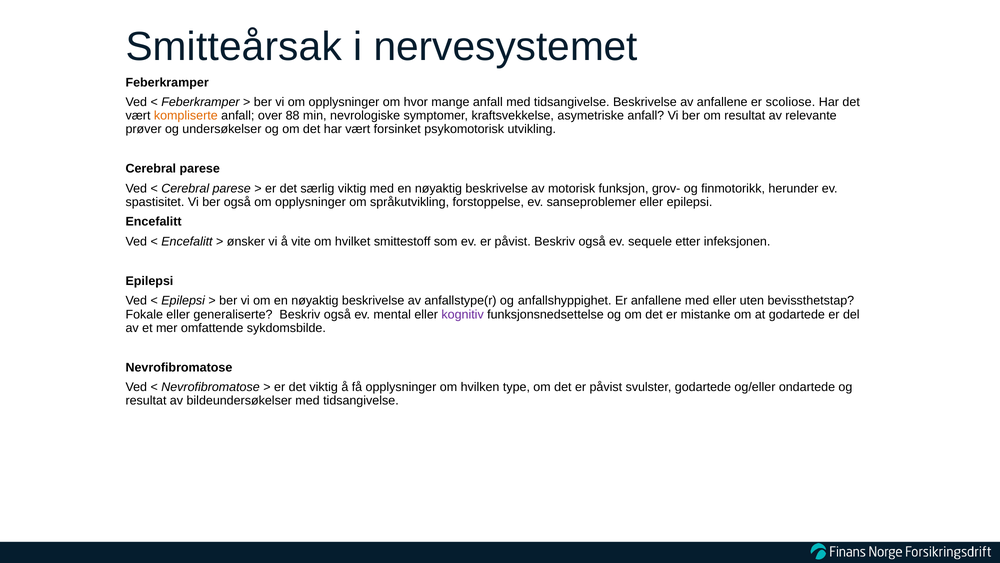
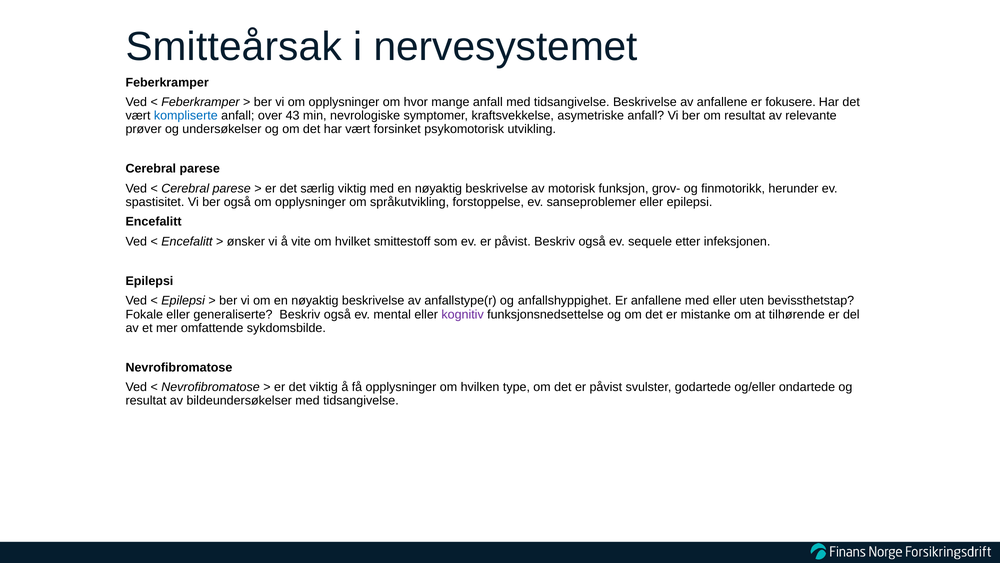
scoliose: scoliose -> fokusere
kompliserte colour: orange -> blue
88: 88 -> 43
at godartede: godartede -> tilhørende
